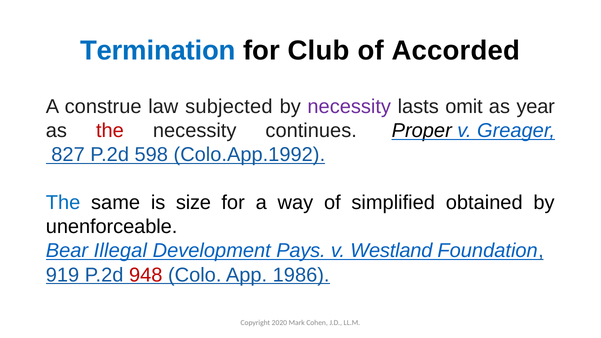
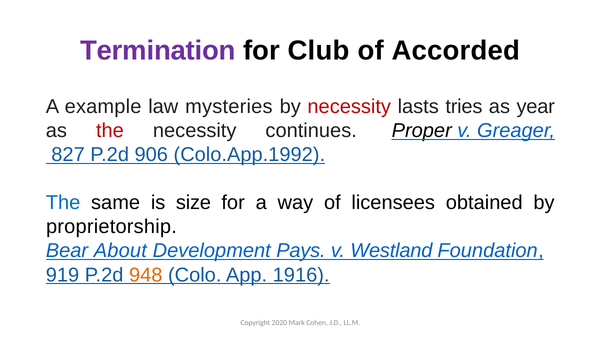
Termination colour: blue -> purple
construe: construe -> example
subjected: subjected -> mysteries
necessity at (349, 107) colour: purple -> red
omit: omit -> tries
598: 598 -> 906
simplified: simplified -> licensees
unenforceable: unenforceable -> proprietorship
Illegal: Illegal -> About
948 colour: red -> orange
1986: 1986 -> 1916
